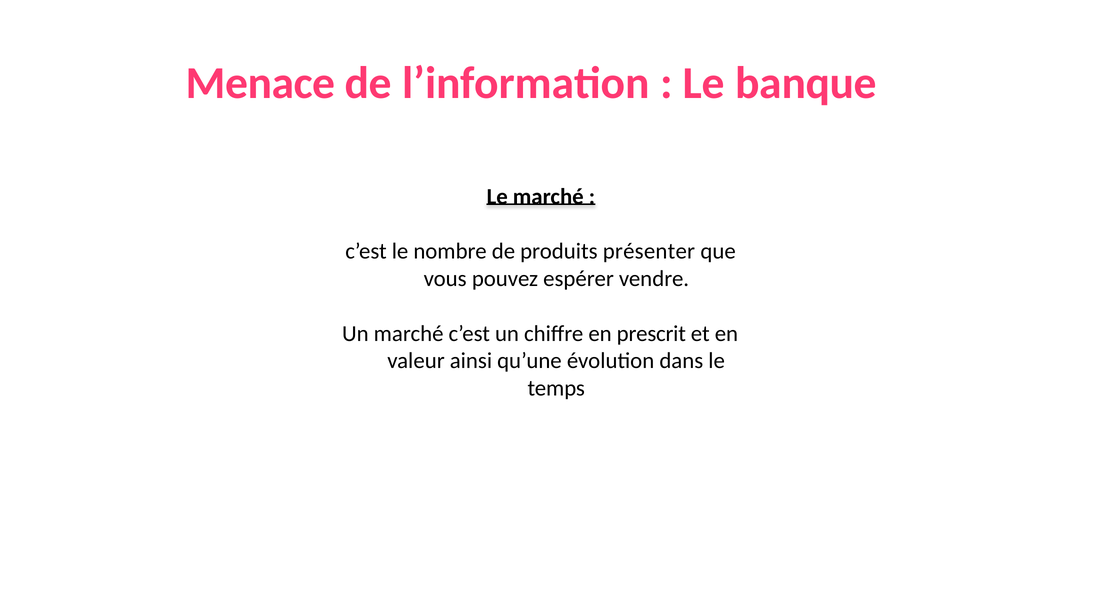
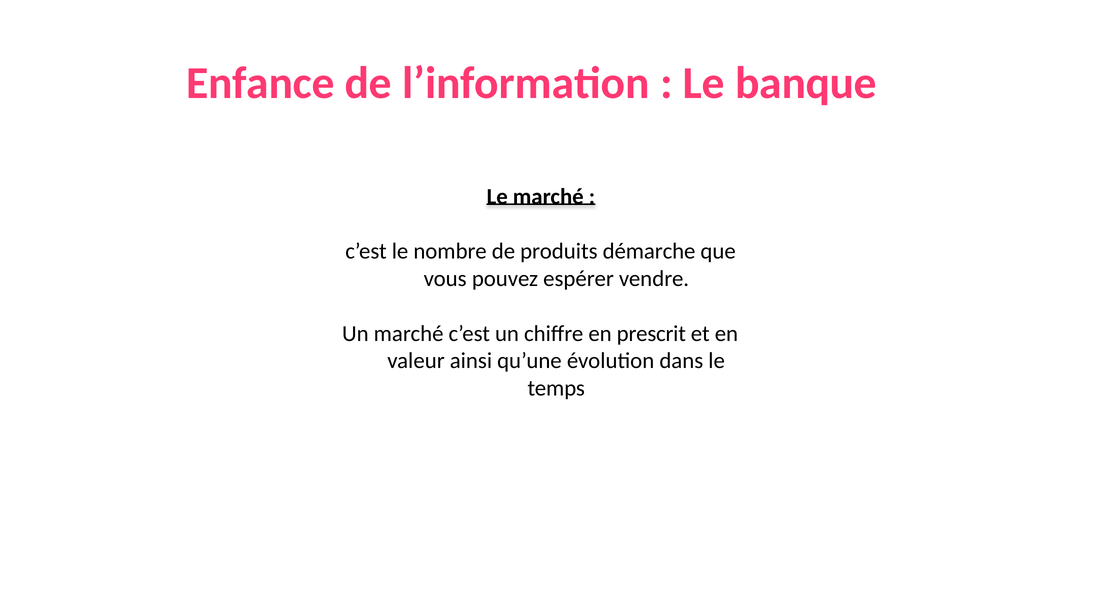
Menace: Menace -> Enfance
présenter: présenter -> démarche
